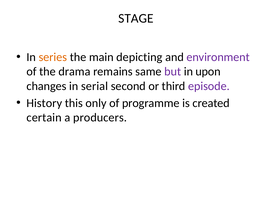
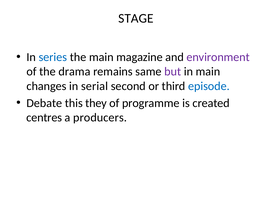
series colour: orange -> blue
depicting: depicting -> magazine
in upon: upon -> main
episode colour: purple -> blue
History: History -> Debate
only: only -> they
certain: certain -> centres
